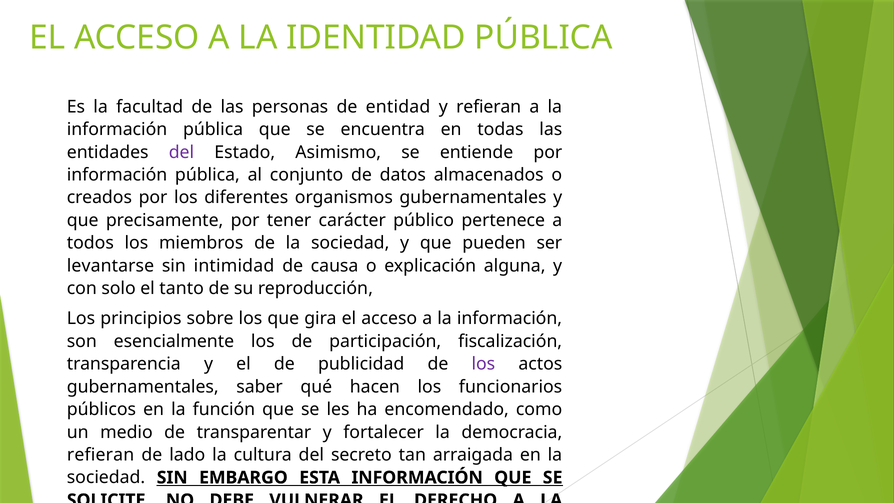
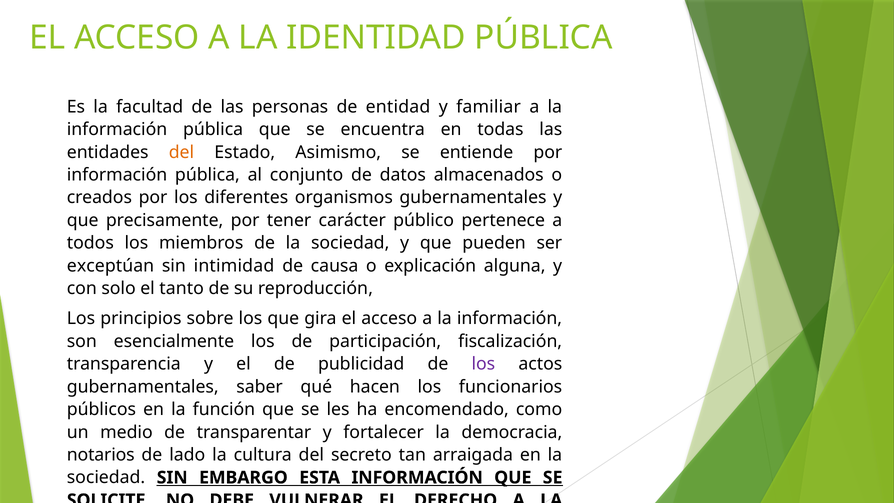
y refieran: refieran -> familiar
del at (181, 152) colour: purple -> orange
levantarse: levantarse -> exceptúan
refieran at (101, 455): refieran -> notarios
